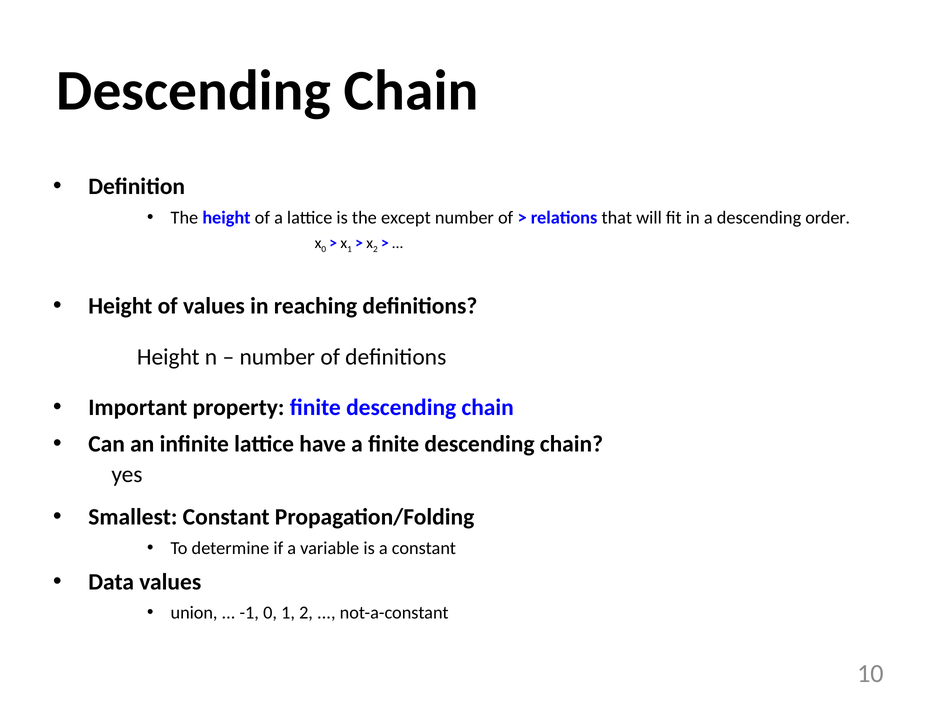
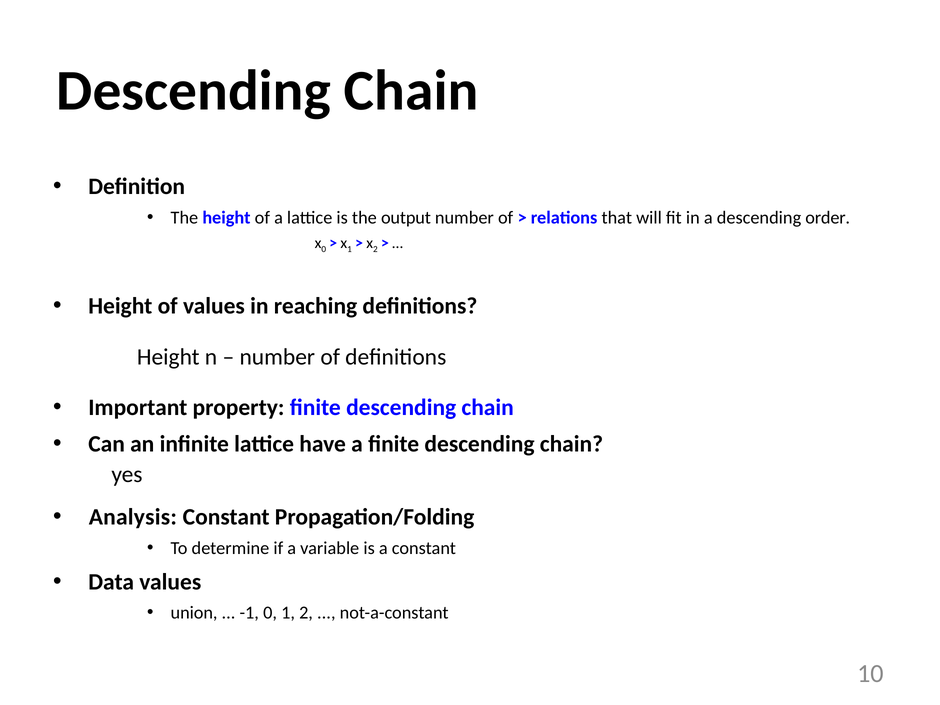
except: except -> output
Smallest: Smallest -> Analysis
